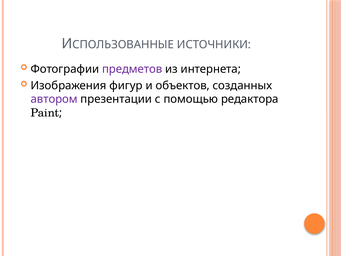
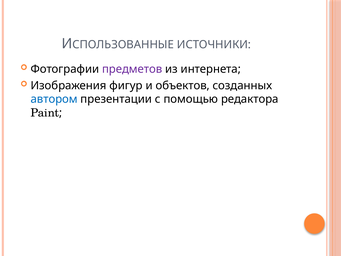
автором colour: purple -> blue
